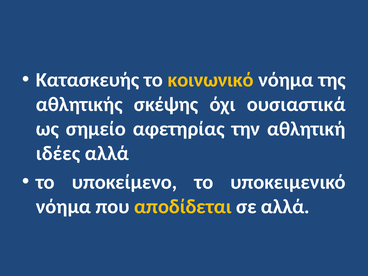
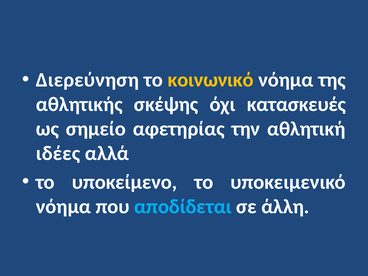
Κατασκευής: Κατασκευής -> Διερεύνηση
ουσιαστικά: ουσιαστικά -> κατασκευές
αποδίδεται colour: yellow -> light blue
σε αλλά: αλλά -> άλλη
